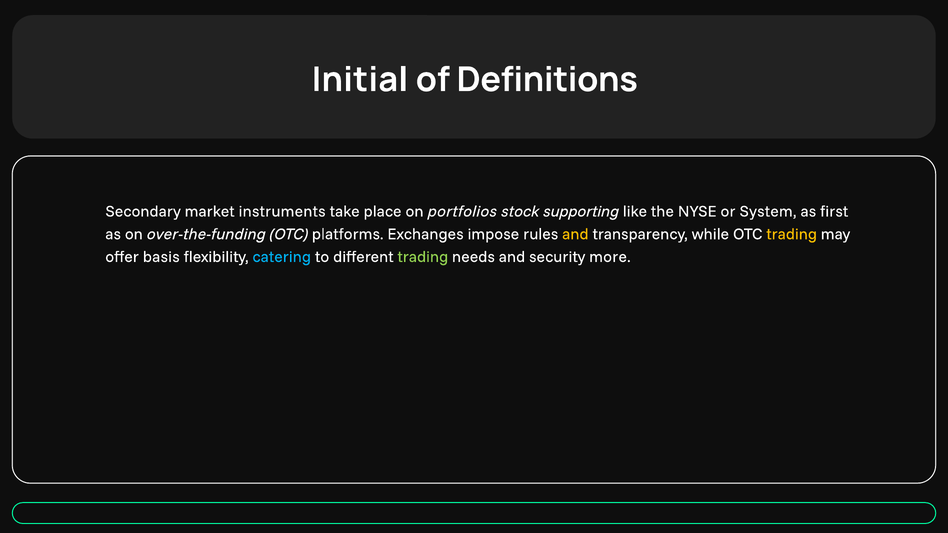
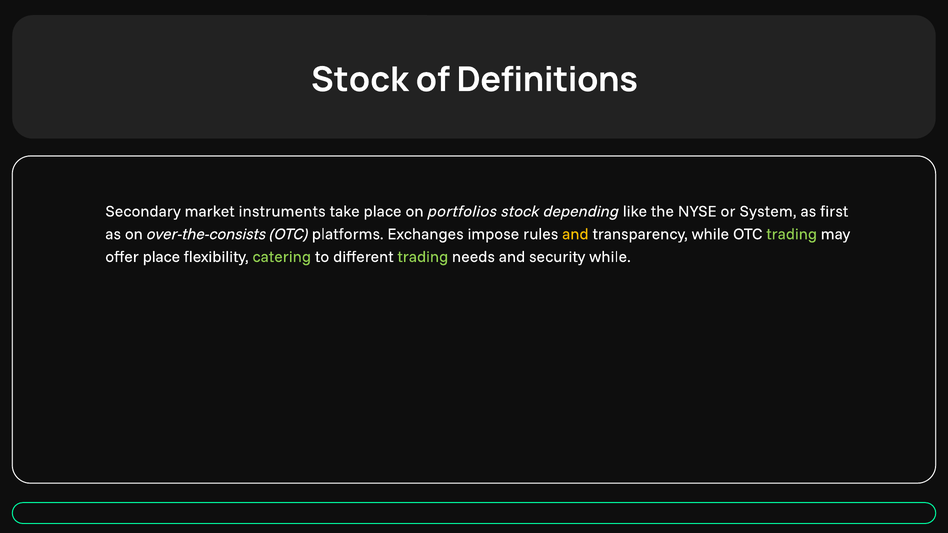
Initial at (360, 80): Initial -> Stock
supporting: supporting -> depending
over-the-funding: over-the-funding -> over-the-consists
trading at (792, 234) colour: yellow -> light green
offer basis: basis -> place
catering colour: light blue -> light green
security more: more -> while
